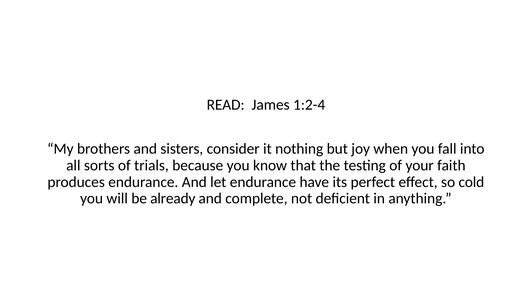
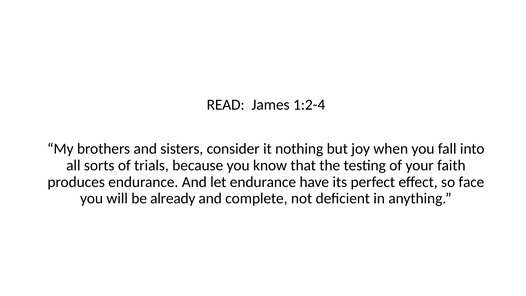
cold: cold -> face
